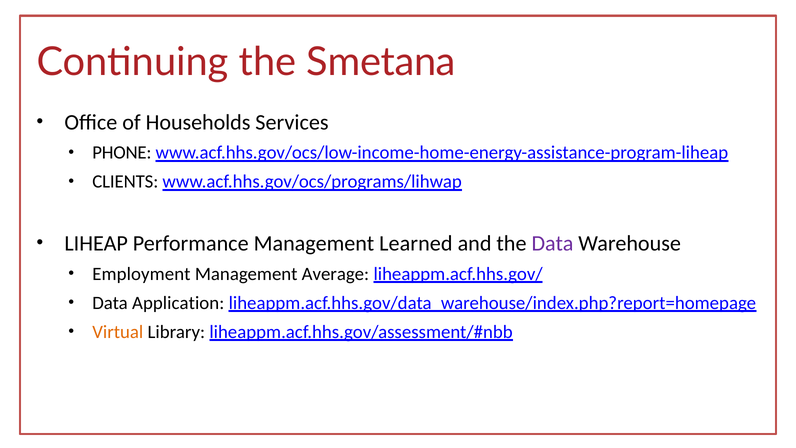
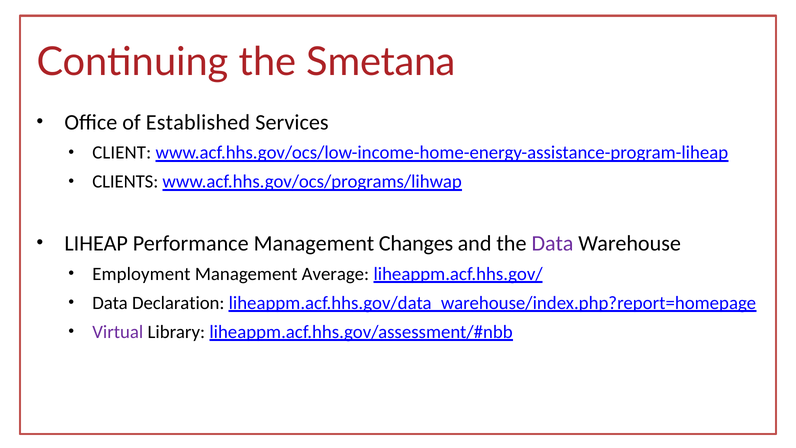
Households: Households -> Established
PHONE: PHONE -> CLIENT
Learned: Learned -> Changes
Application: Application -> Declaration
Virtual colour: orange -> purple
